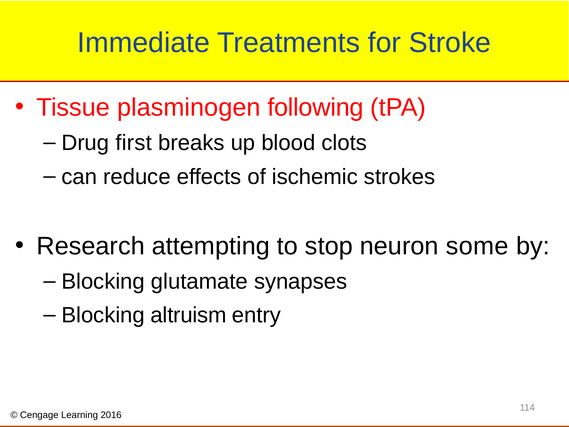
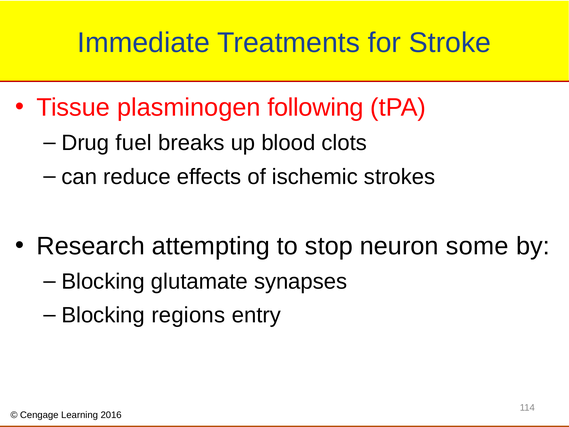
first: first -> fuel
altruism: altruism -> regions
